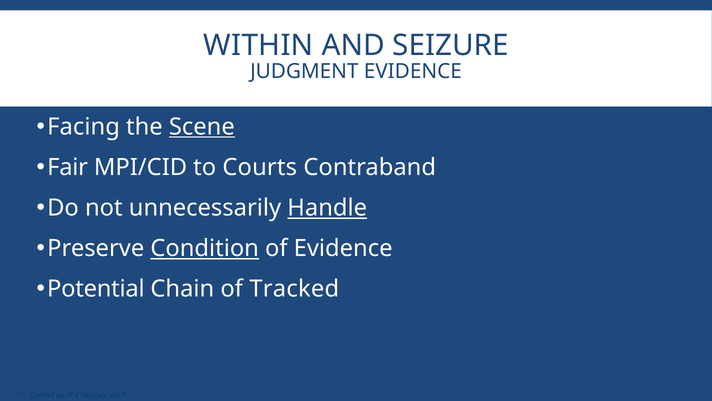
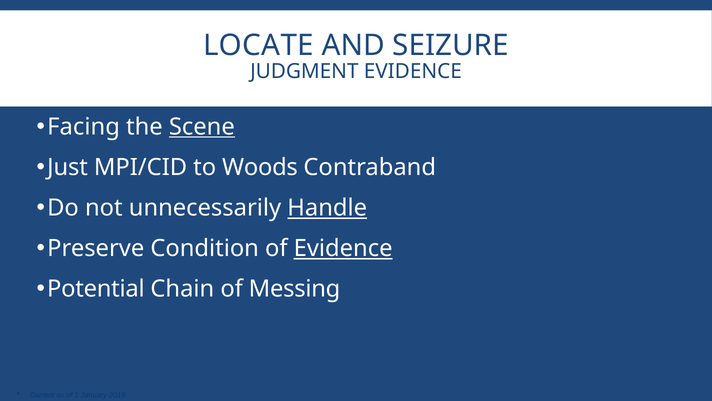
WITHIN: WITHIN -> LOCATE
Fair: Fair -> Just
Courts: Courts -> Woods
Condition underline: present -> none
Evidence at (343, 248) underline: none -> present
Tracked: Tracked -> Messing
